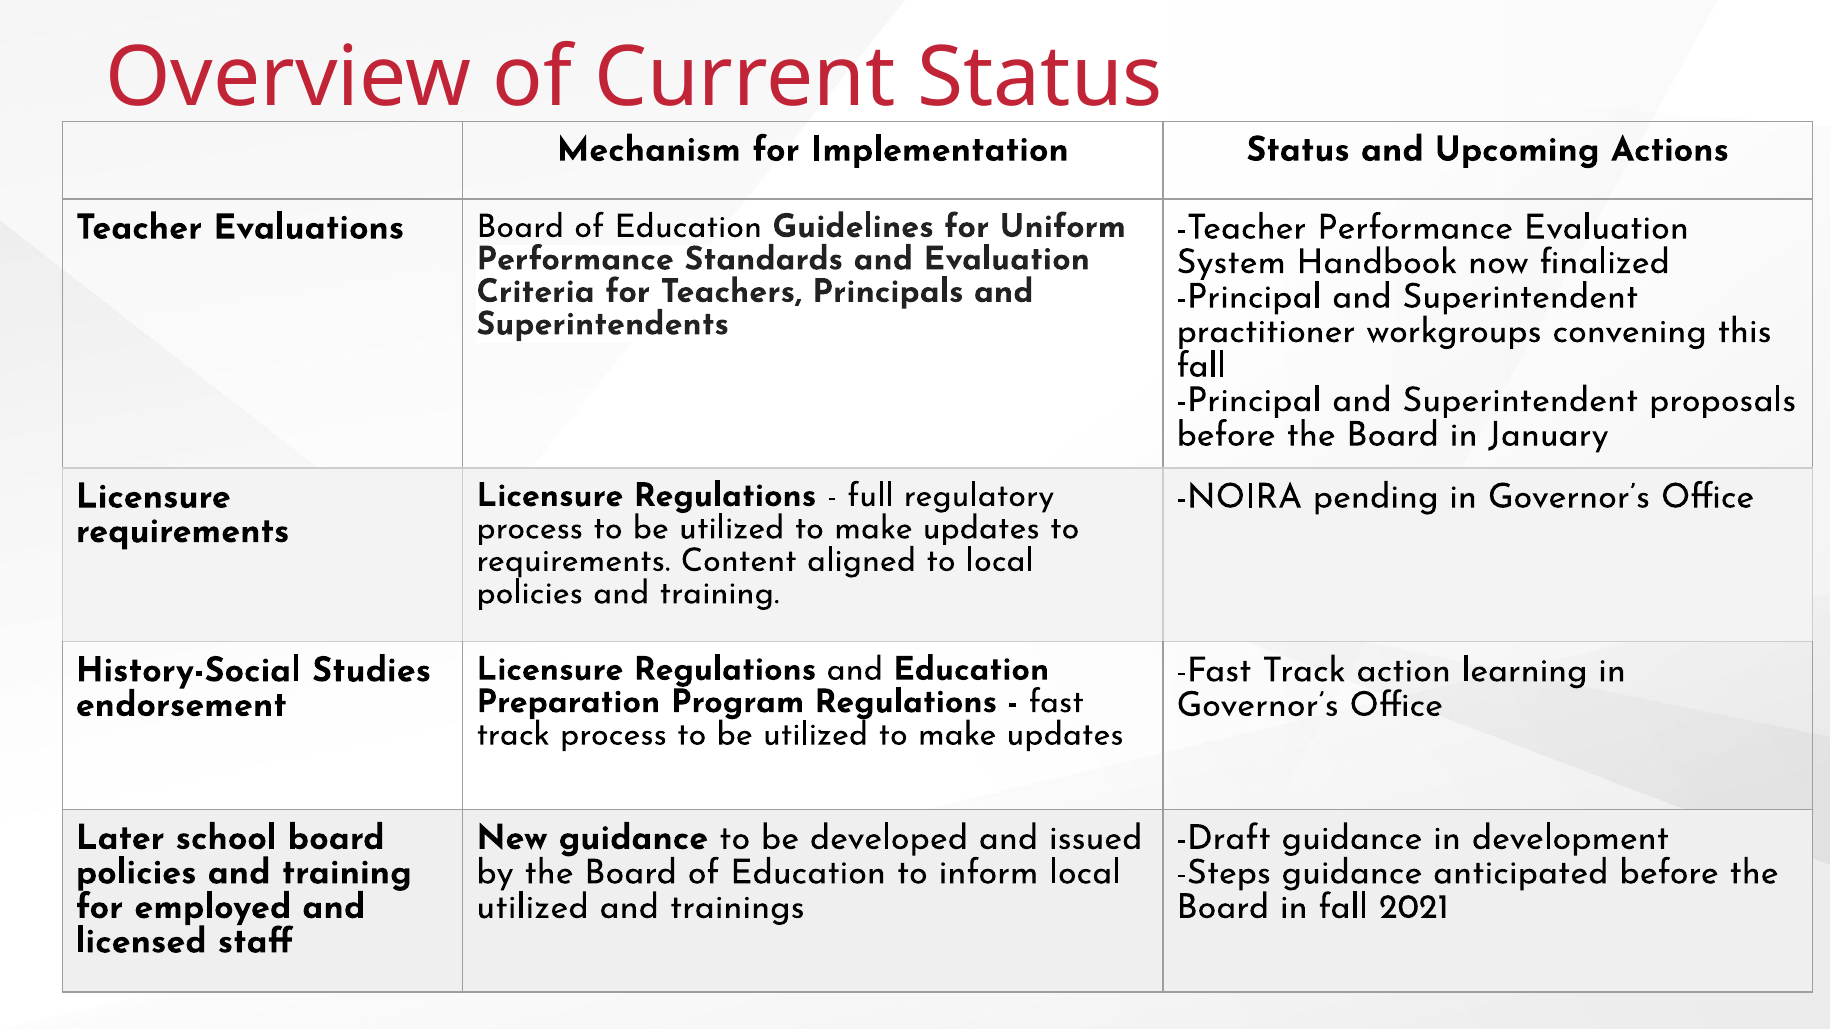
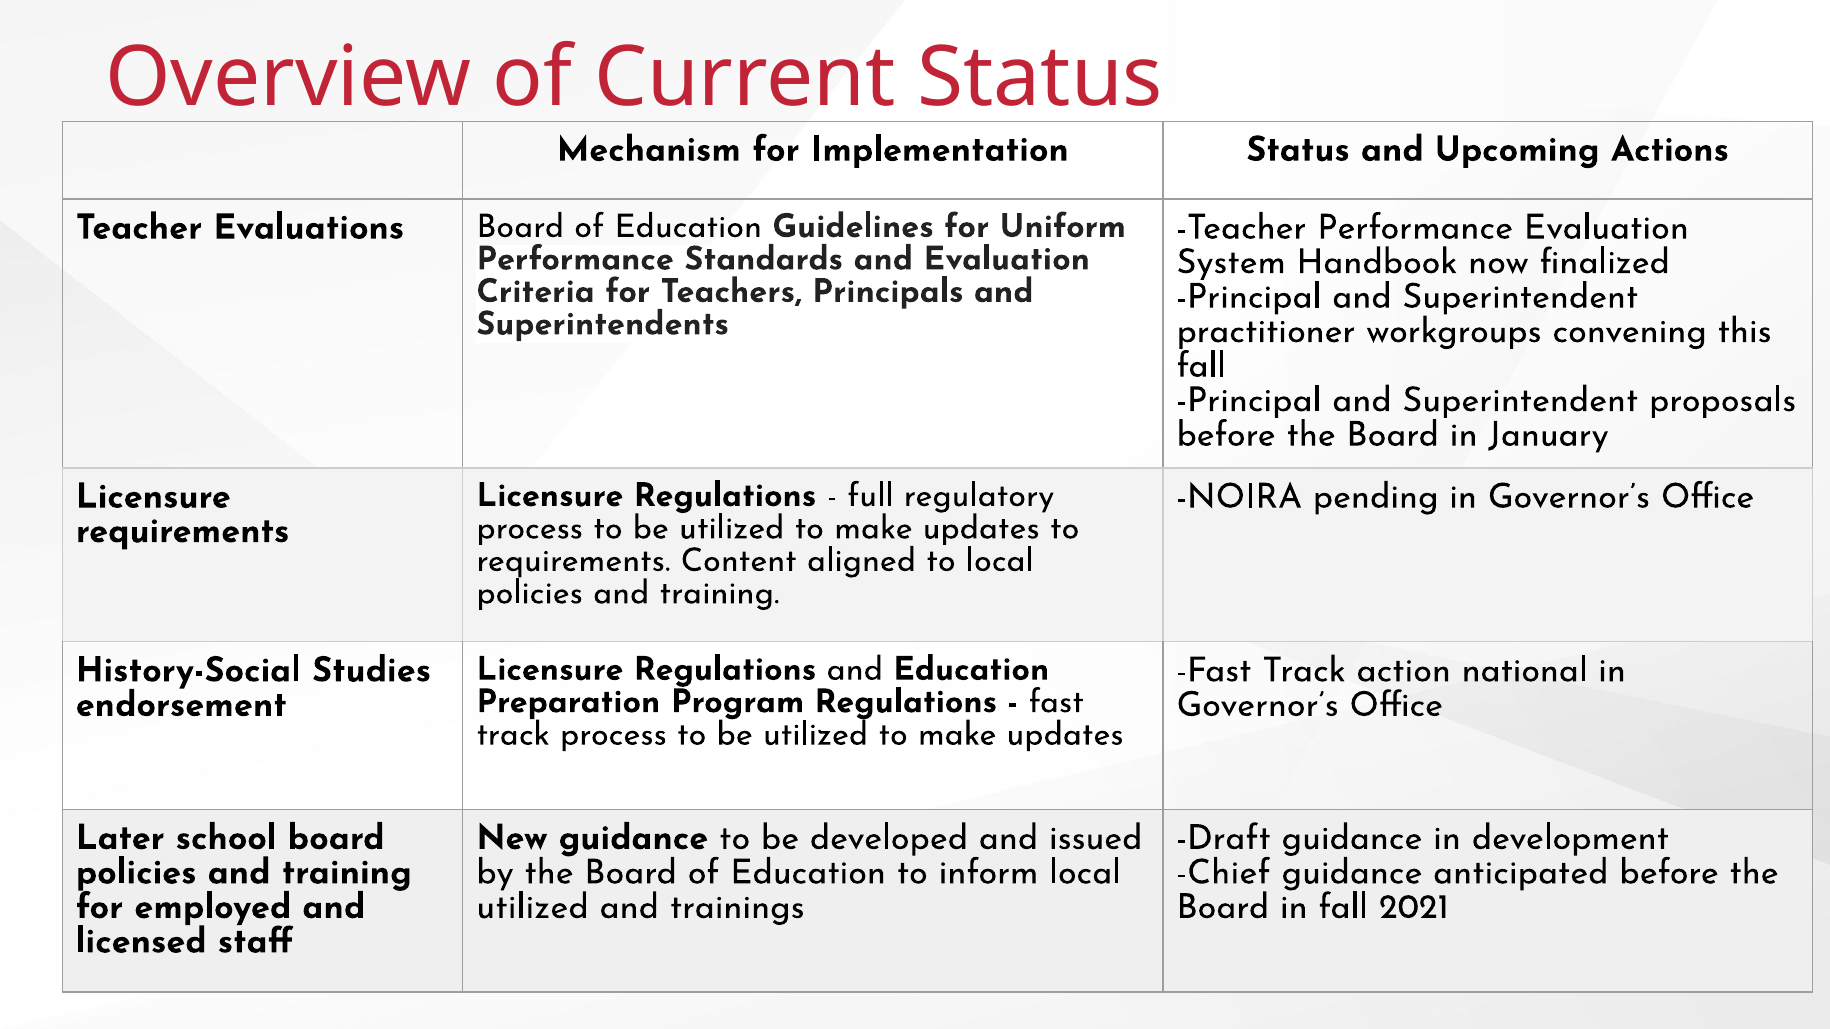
learning: learning -> national
Steps: Steps -> Chief
